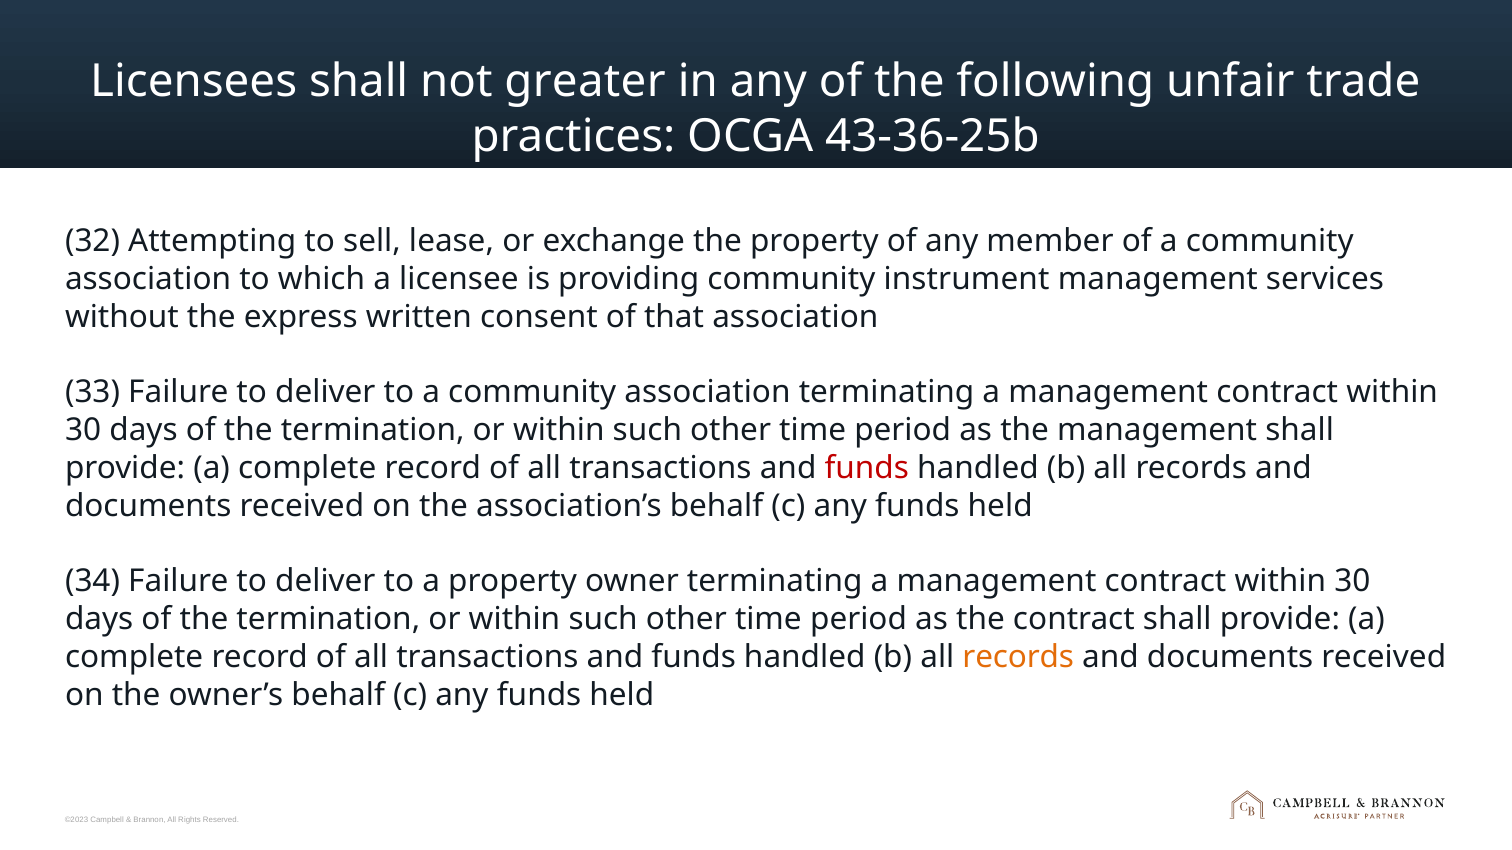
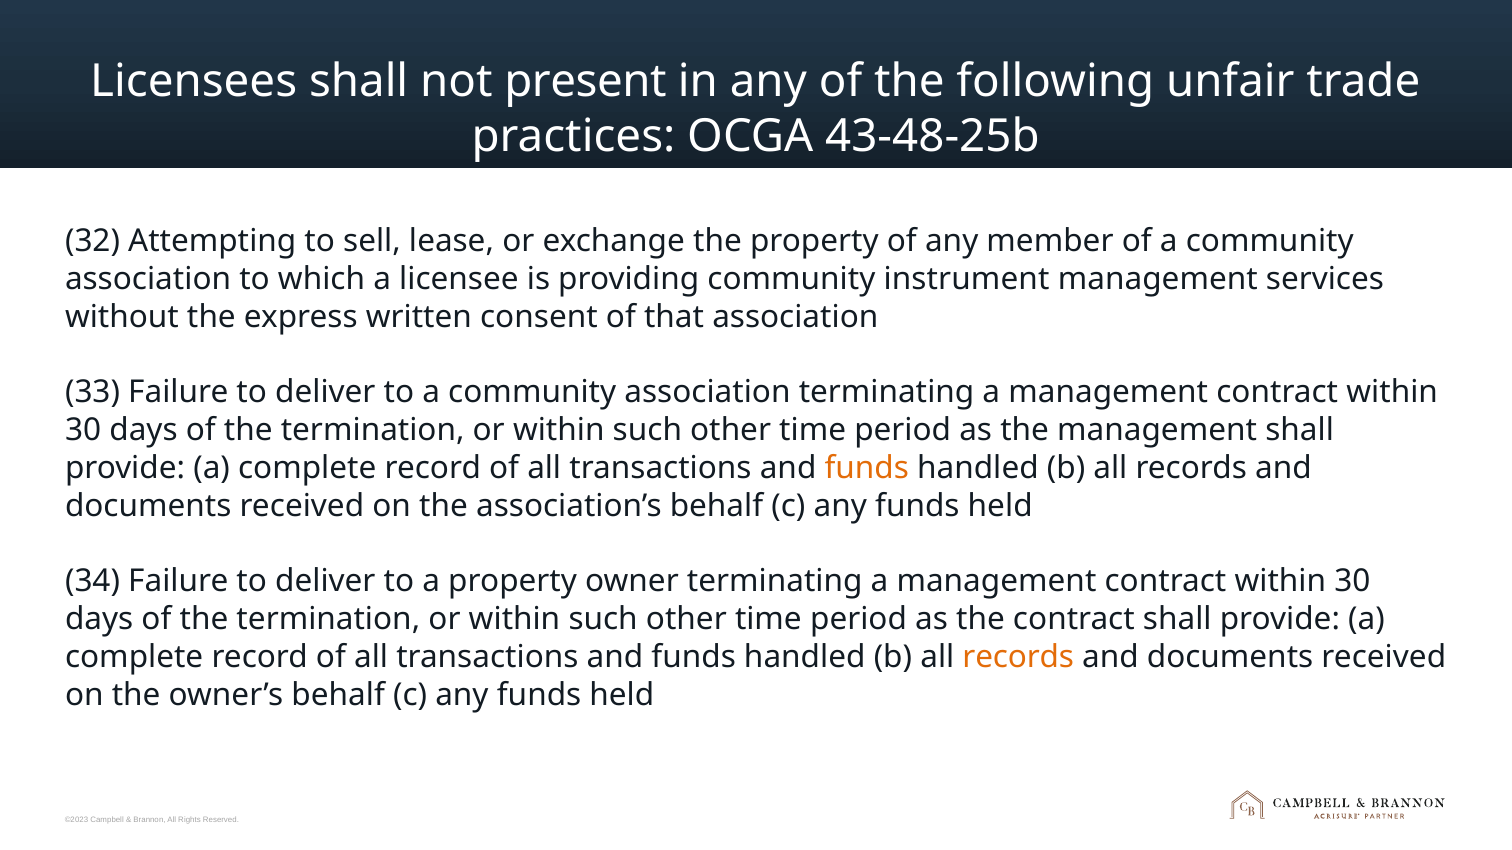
greater: greater -> present
43-36-25b: 43-36-25b -> 43-48-25b
funds at (867, 468) colour: red -> orange
